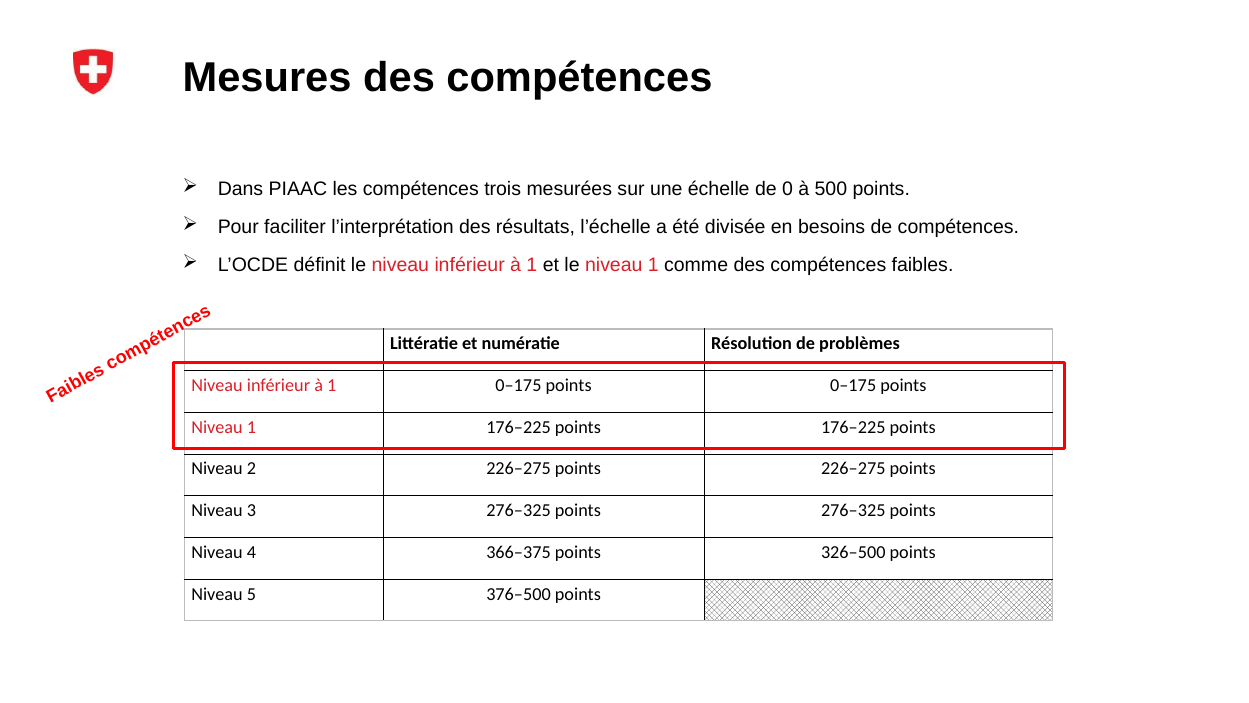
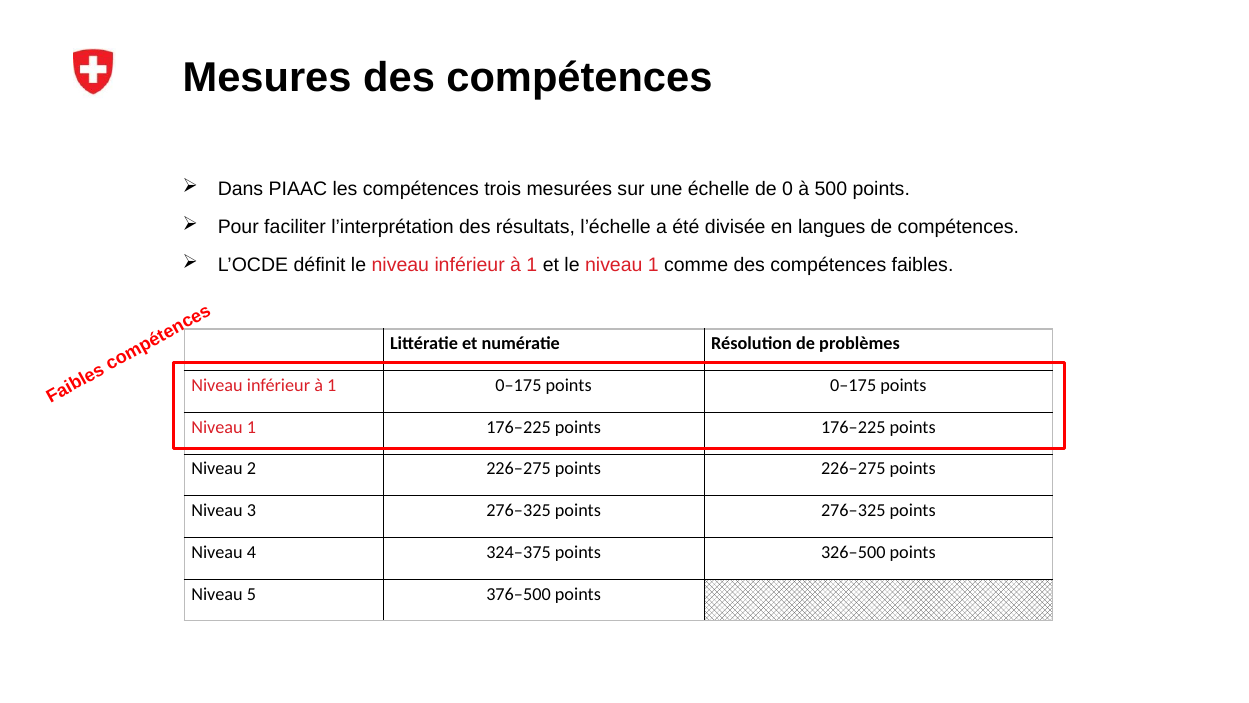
besoins: besoins -> langues
366–375: 366–375 -> 324–375
